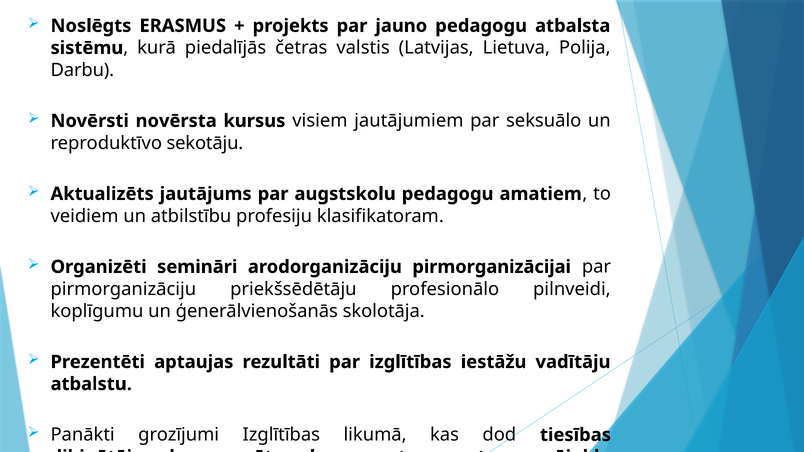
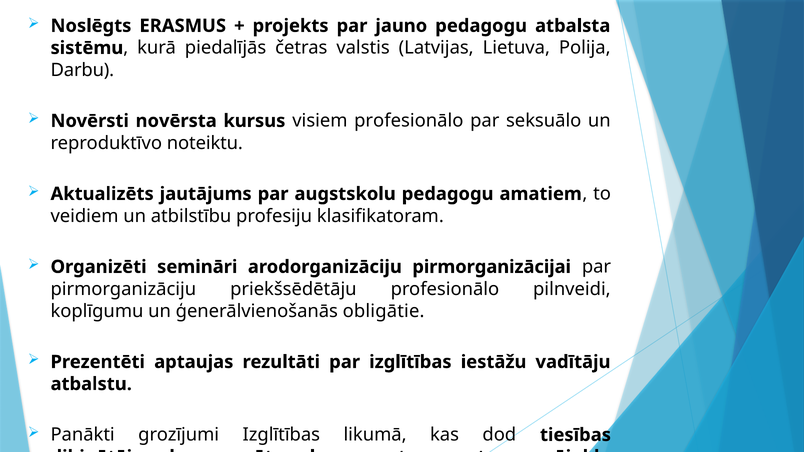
visiem jautājumiem: jautājumiem -> profesionālo
sekotāju: sekotāju -> noteiktu
skolotāja: skolotāja -> obligātie
